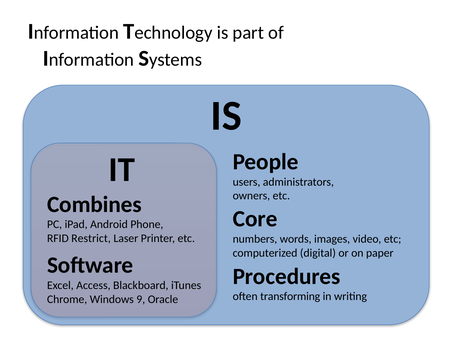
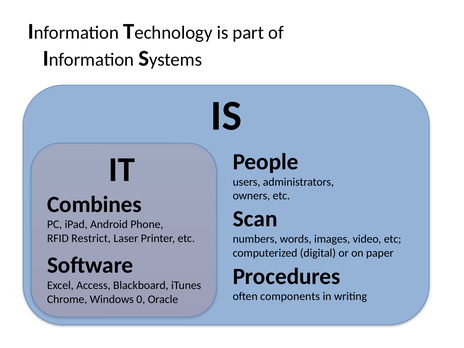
Core: Core -> Scan
transforming: transforming -> components
9: 9 -> 0
